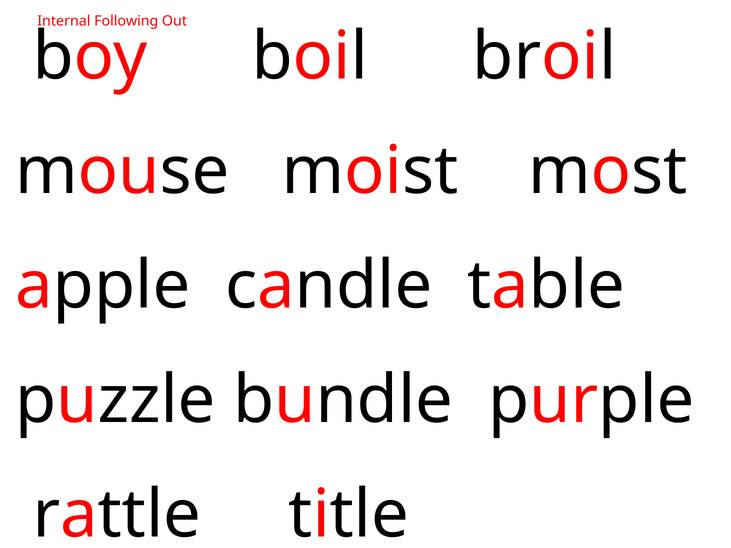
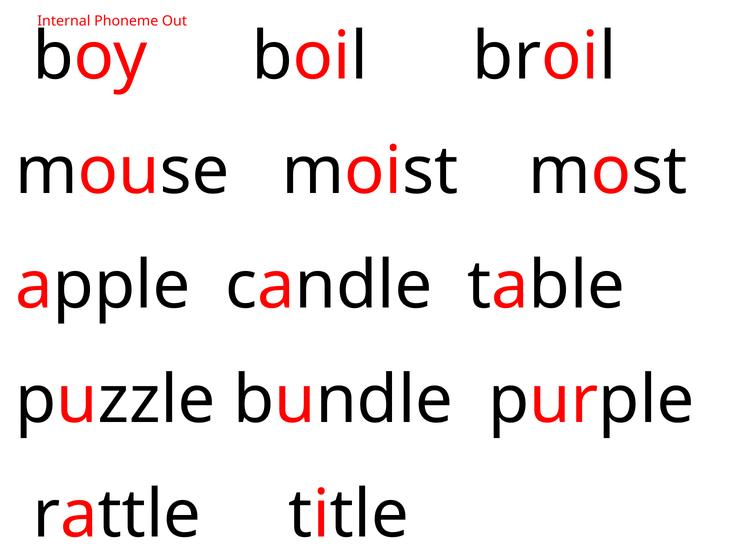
Following: Following -> Phoneme
